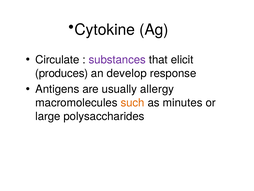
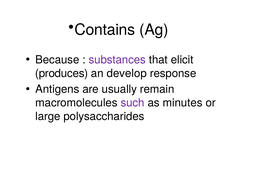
Cytokine: Cytokine -> Contains
Circulate: Circulate -> Because
allergy: allergy -> remain
such colour: orange -> purple
